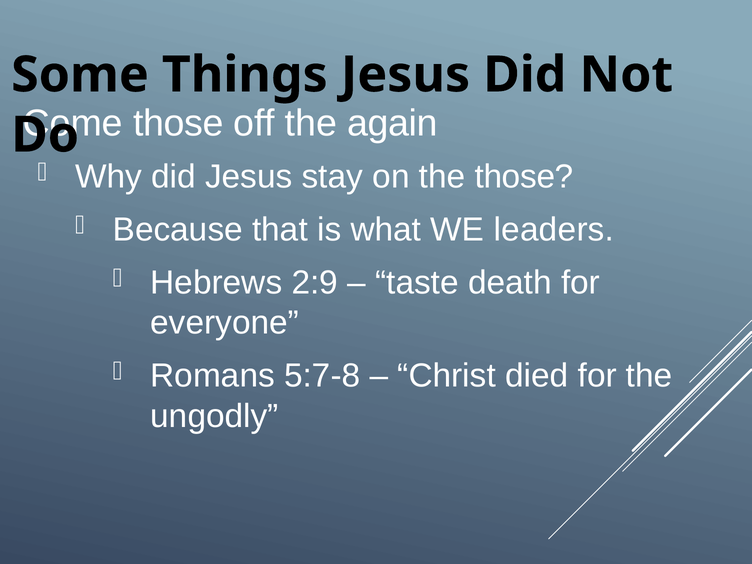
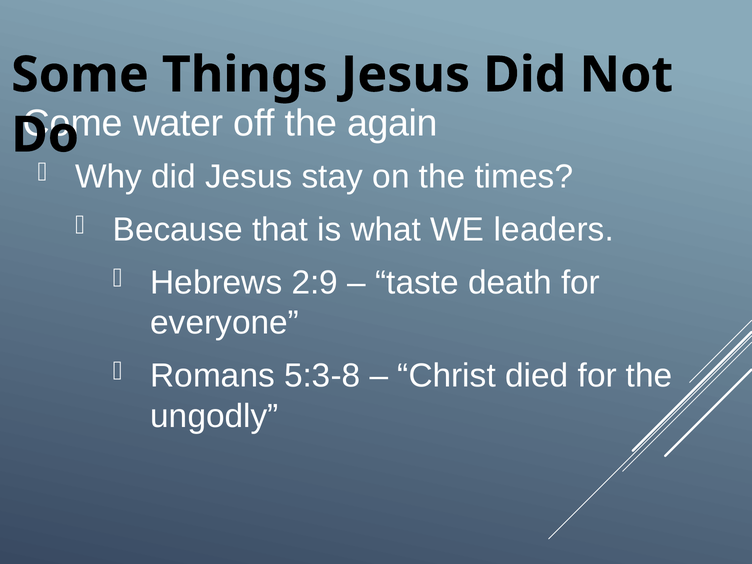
Come those: those -> water
the those: those -> times
5:7-8: 5:7-8 -> 5:3-8
